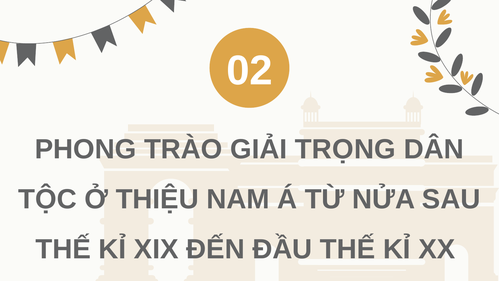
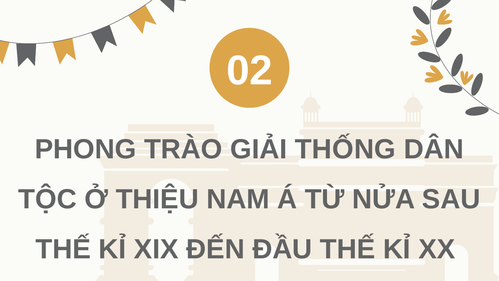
TRỌNG: TRỌNG -> THỐNG
